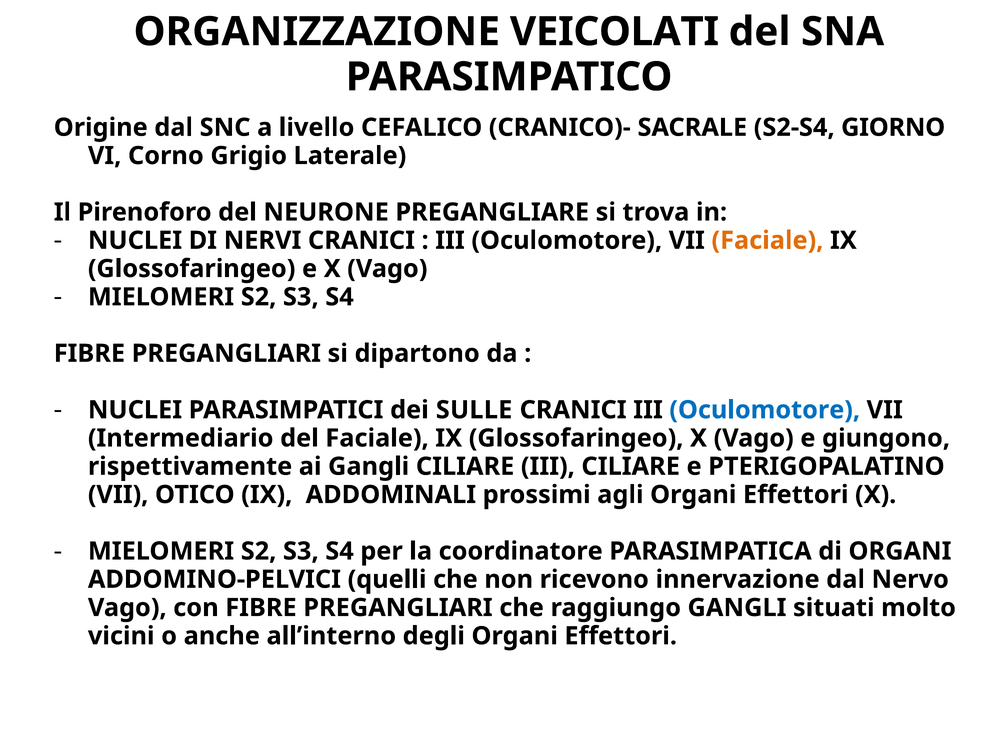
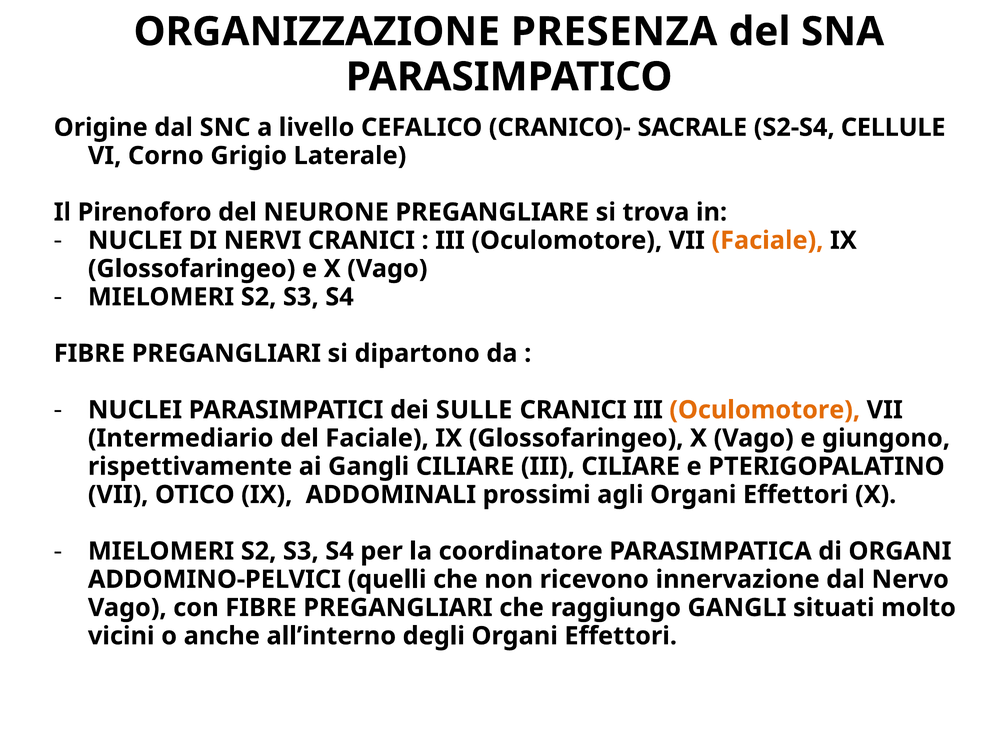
VEICOLATI: VEICOLATI -> PRESENZA
GIORNO: GIORNO -> CELLULE
Oculomotore at (765, 410) colour: blue -> orange
